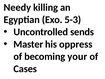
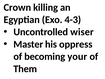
Needy: Needy -> Crown
5-3: 5-3 -> 4-3
sends: sends -> wiser
Cases: Cases -> Them
